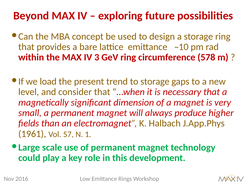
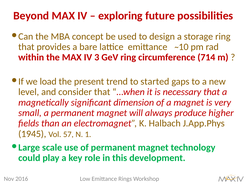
578: 578 -> 714
to storage: storage -> started
1961: 1961 -> 1945
